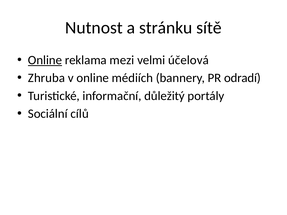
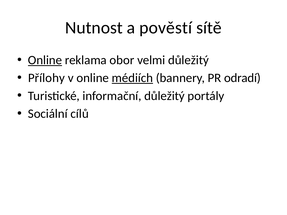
stránku: stránku -> pověstí
mezi: mezi -> obor
velmi účelová: účelová -> důležitý
Zhruba: Zhruba -> Přílohy
médiích underline: none -> present
